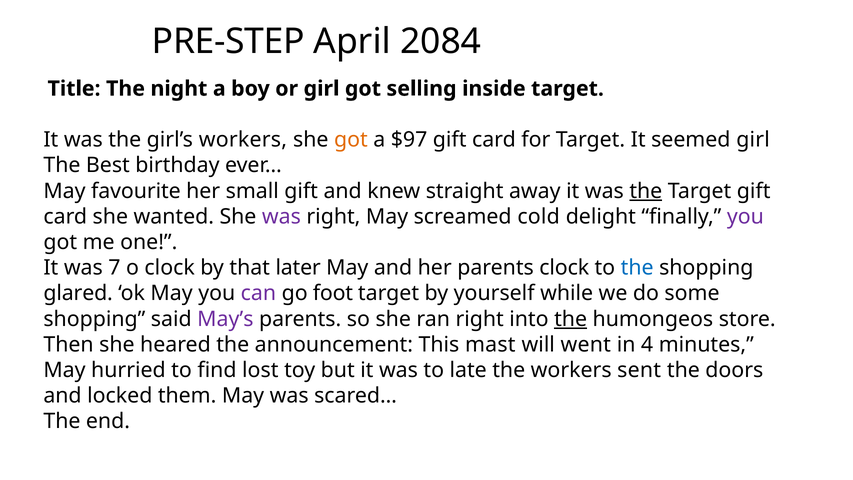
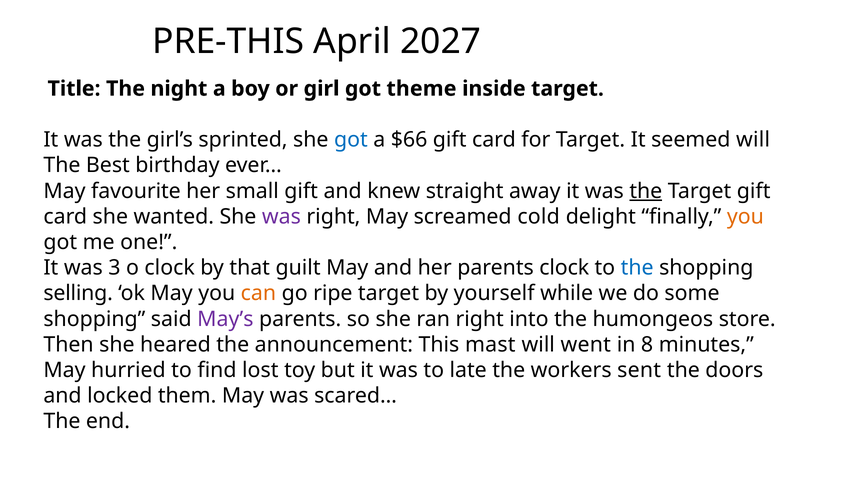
PRE-STEP: PRE-STEP -> PRE-THIS
2084: 2084 -> 2027
selling: selling -> theme
girl’s workers: workers -> sprinted
got at (351, 140) colour: orange -> blue
$97: $97 -> $66
seemed girl: girl -> will
you at (745, 217) colour: purple -> orange
7: 7 -> 3
later: later -> guilt
glared: glared -> selling
can colour: purple -> orange
foot: foot -> ripe
the at (571, 319) underline: present -> none
4: 4 -> 8
